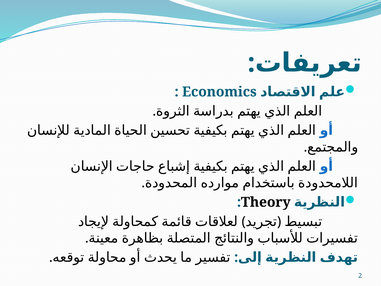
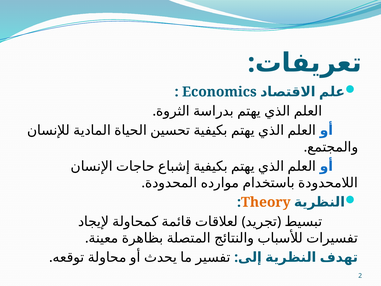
Theory colour: black -> orange
